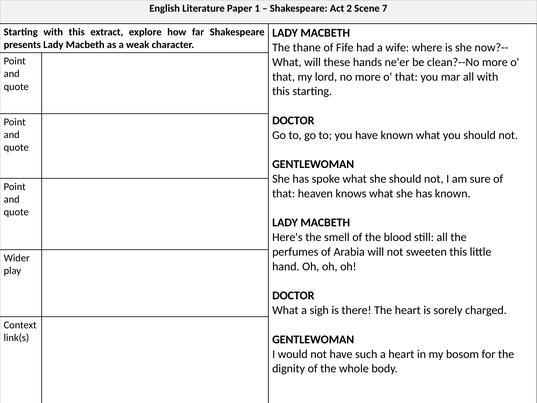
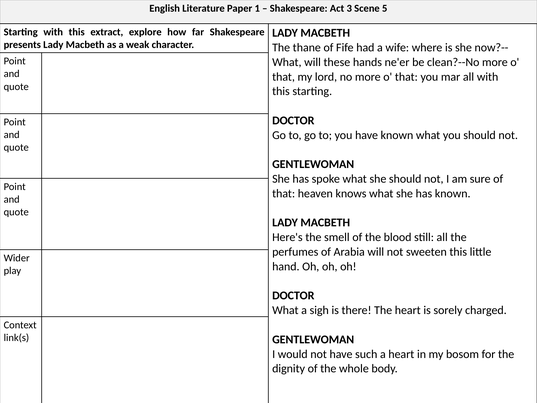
2: 2 -> 3
7: 7 -> 5
